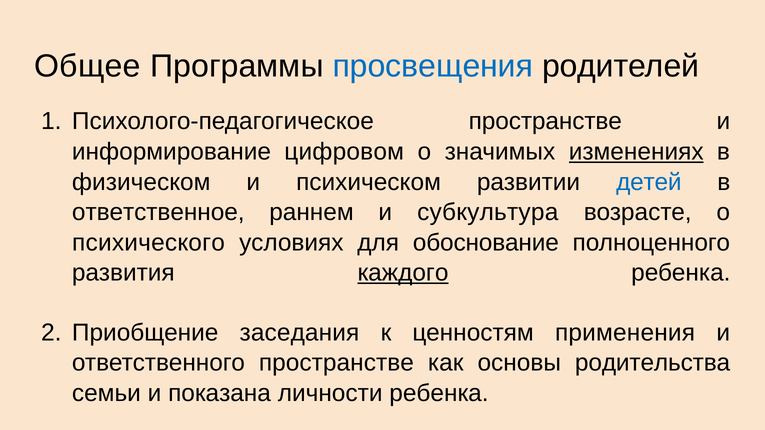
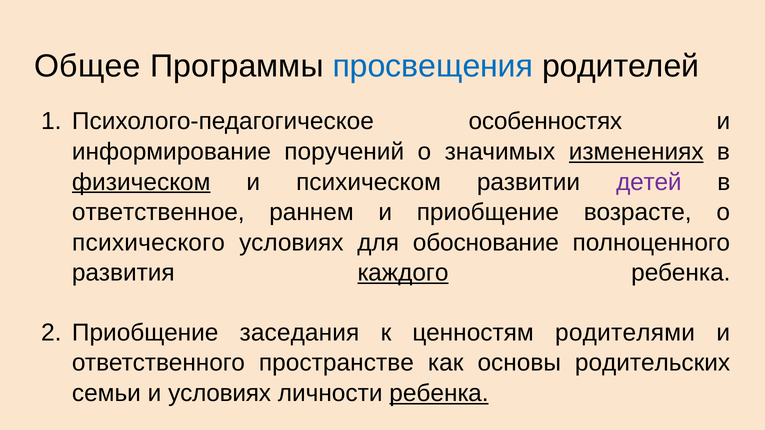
Психолого-педагогическое пространстве: пространстве -> особенностях
цифровом: цифровом -> поручений
физическом underline: none -> present
детей colour: blue -> purple
и субкультура: субкультура -> приобщение
применения: применения -> родителями
родительства: родительства -> родительских
и показана: показана -> условиях
ребенка at (439, 393) underline: none -> present
